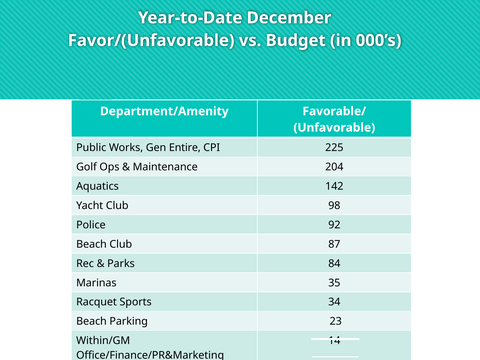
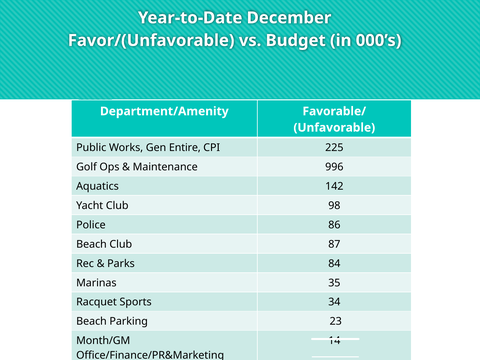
204: 204 -> 996
92: 92 -> 86
Within/GM: Within/GM -> Month/GM
